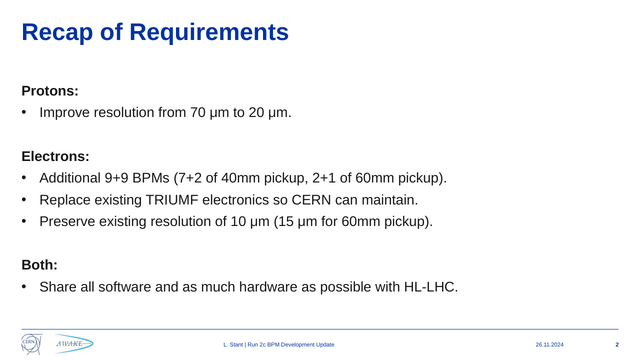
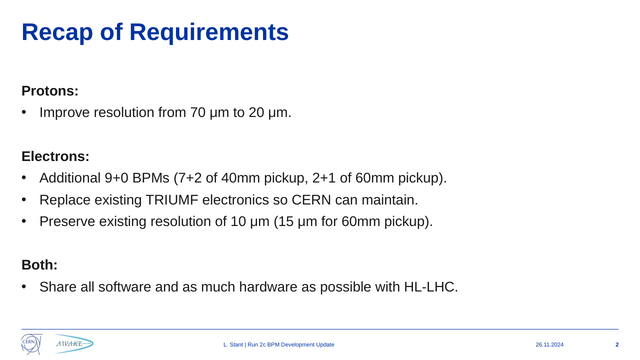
9+9: 9+9 -> 9+0
